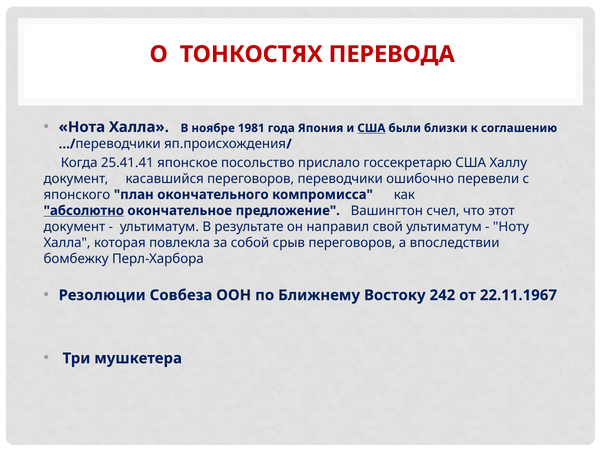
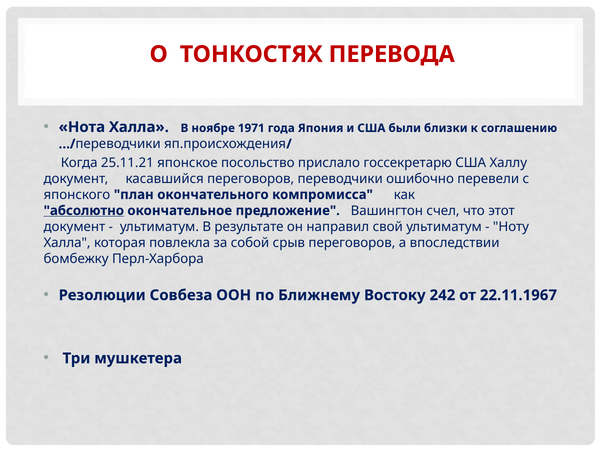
1981: 1981 -> 1971
США at (371, 128) underline: present -> none
25.41.41: 25.41.41 -> 25.11.21
